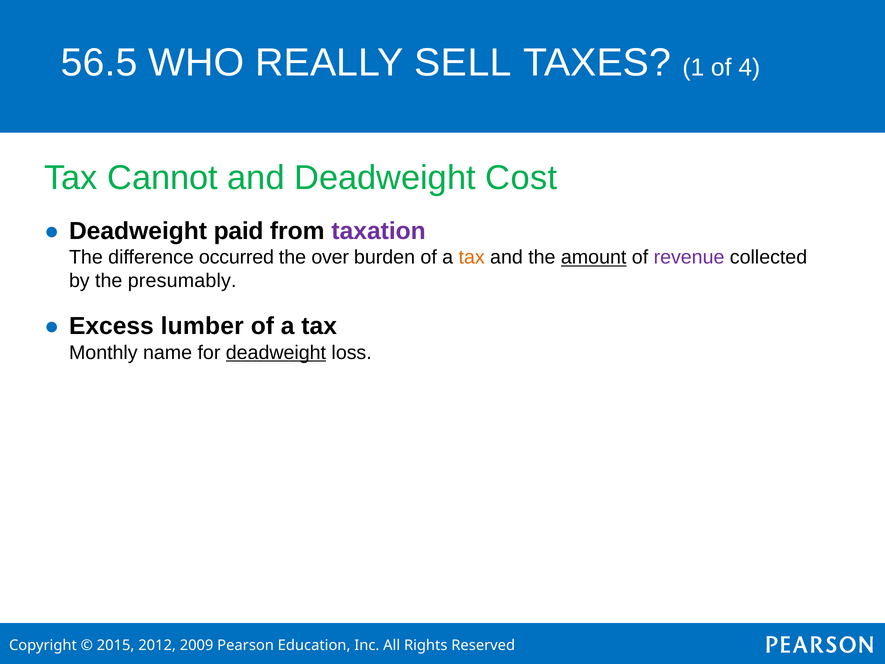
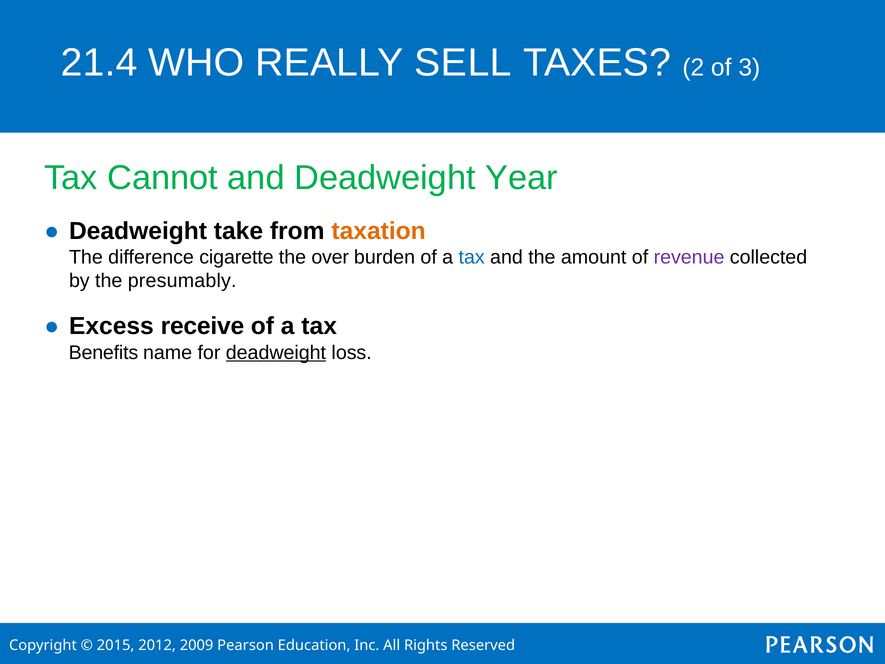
56.5: 56.5 -> 21.4
1: 1 -> 2
4: 4 -> 3
Cost: Cost -> Year
paid: paid -> take
taxation colour: purple -> orange
occurred: occurred -> cigarette
tax at (472, 257) colour: orange -> blue
amount underline: present -> none
lumber: lumber -> receive
Monthly: Monthly -> Benefits
